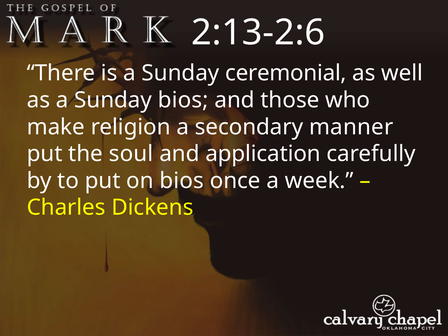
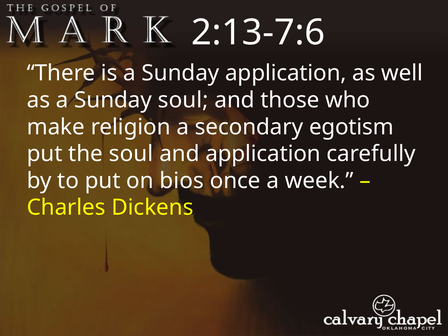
2:13-2:6: 2:13-2:6 -> 2:13-7:6
Sunday ceremonial: ceremonial -> application
Sunday bios: bios -> soul
manner: manner -> egotism
